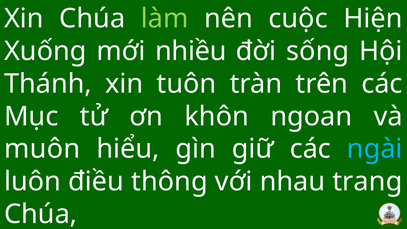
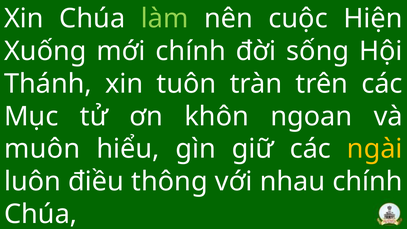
mới nhiều: nhiều -> chính
ngài colour: light blue -> yellow
nhau trang: trang -> chính
